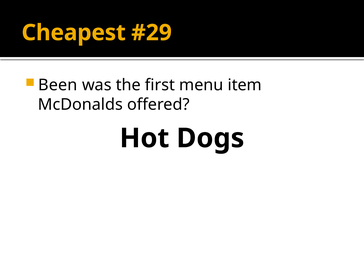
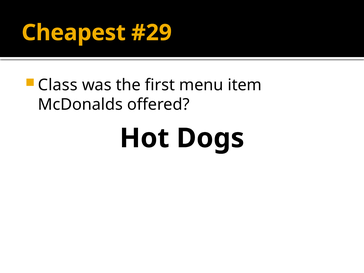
Been: Been -> Class
